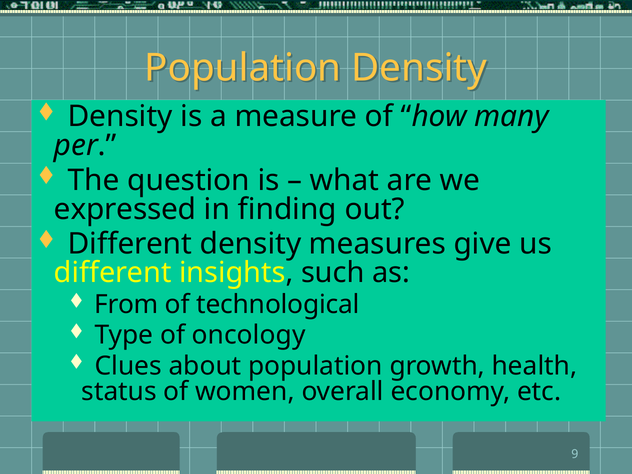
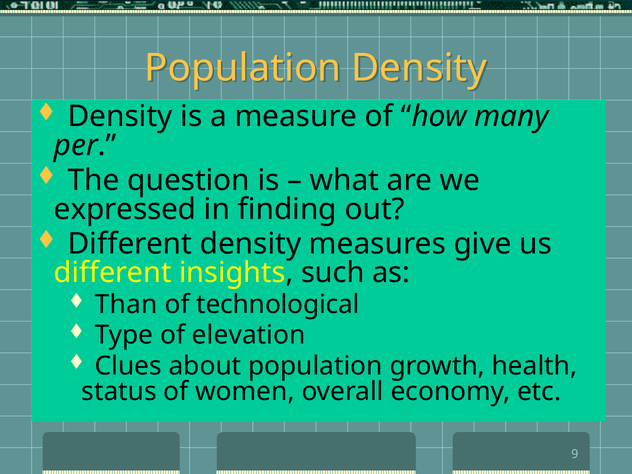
From: From -> Than
oncology: oncology -> elevation
